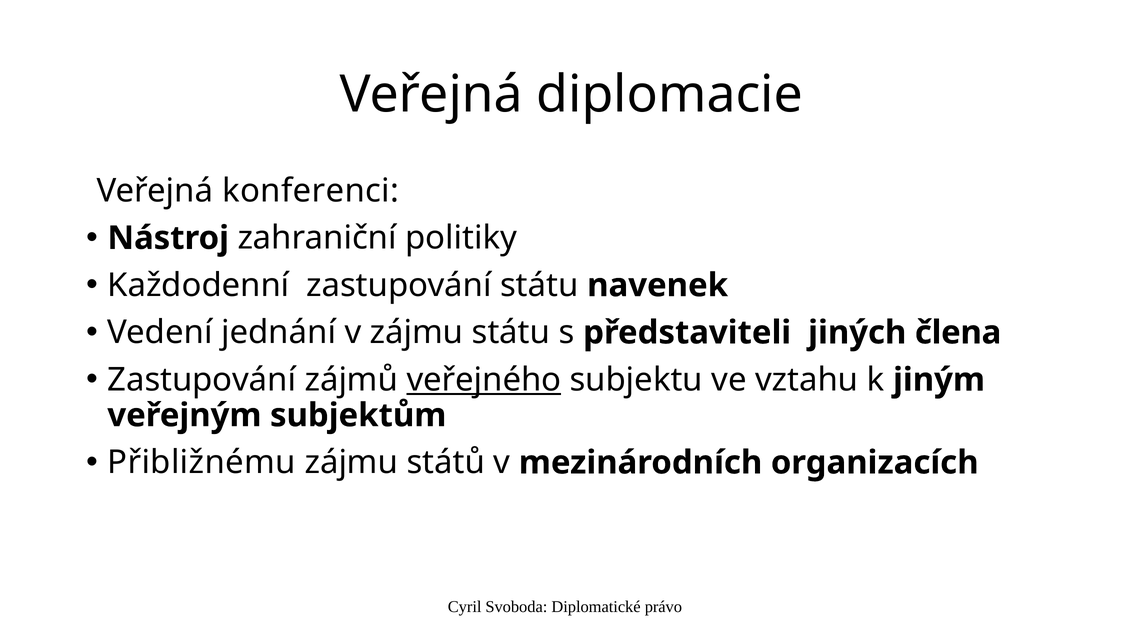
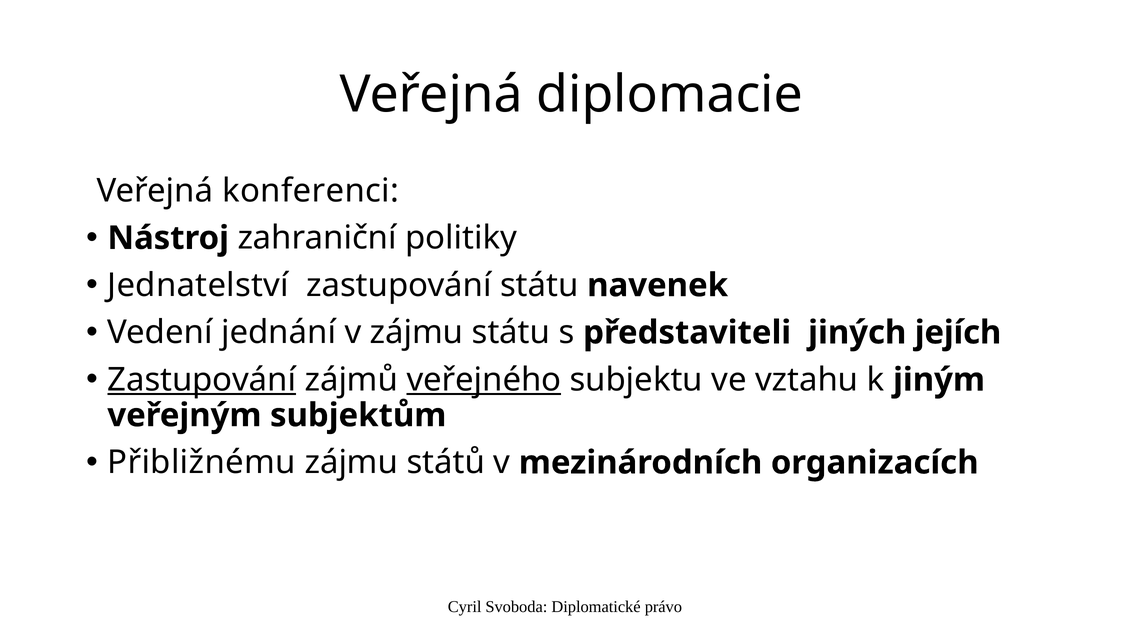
Každodenní: Každodenní -> Jednatelství
člena: člena -> jejích
Zastupování at (202, 380) underline: none -> present
